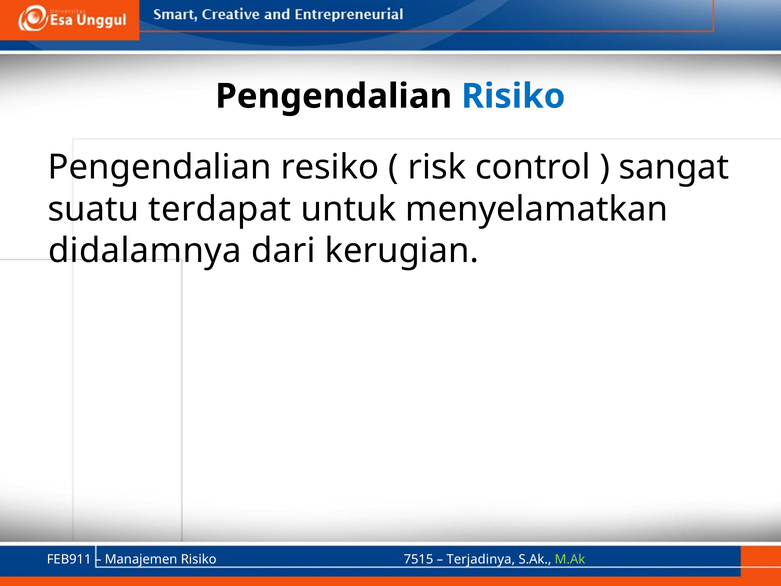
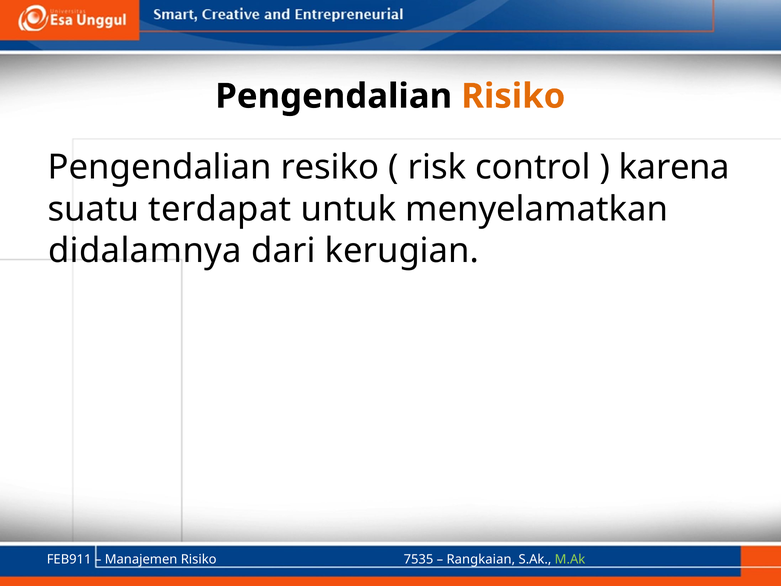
Risiko at (513, 96) colour: blue -> orange
sangat: sangat -> karena
7515: 7515 -> 7535
Terjadinya: Terjadinya -> Rangkaian
